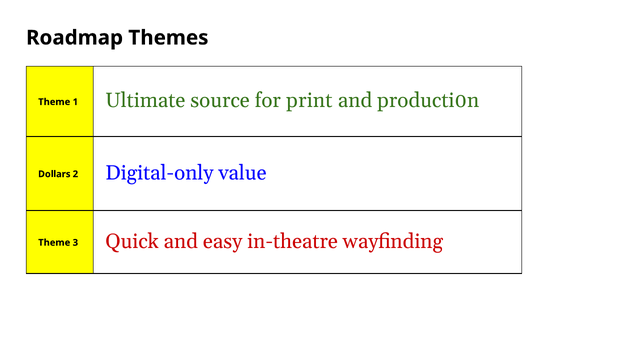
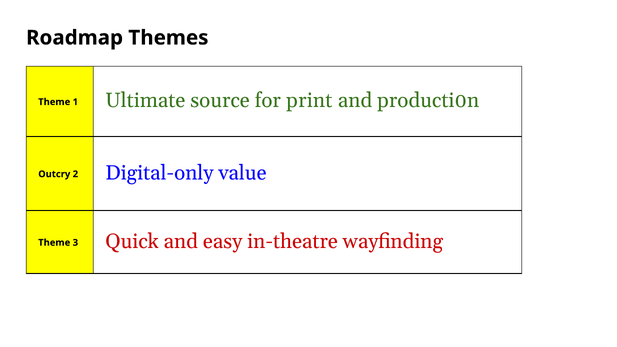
Dollars: Dollars -> Outcry
